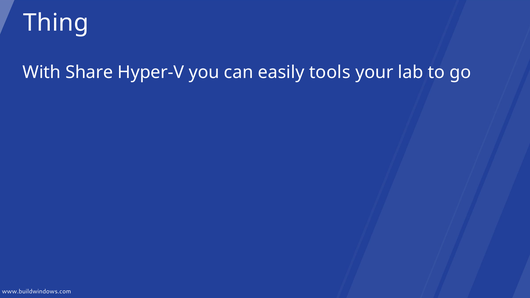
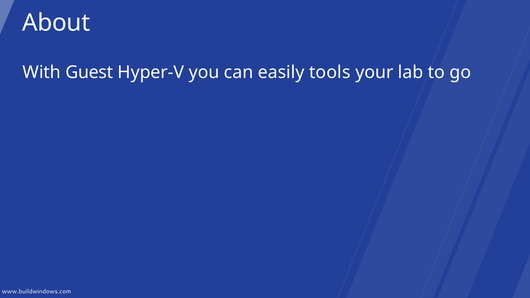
Thing: Thing -> About
Share: Share -> Guest
